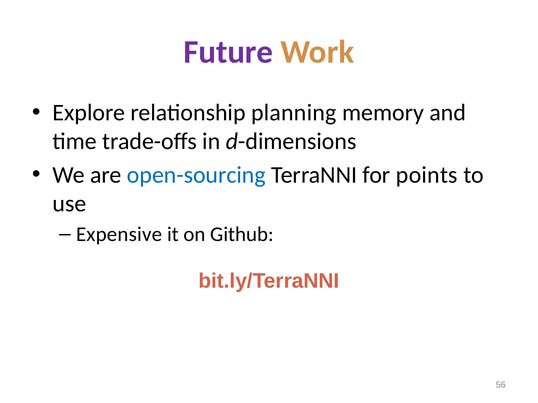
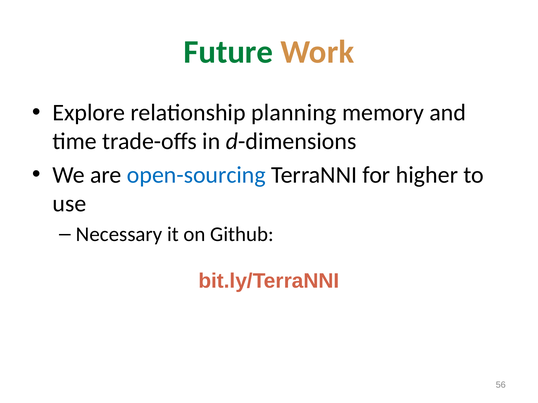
Future colour: purple -> green
points: points -> higher
Expensive: Expensive -> Necessary
